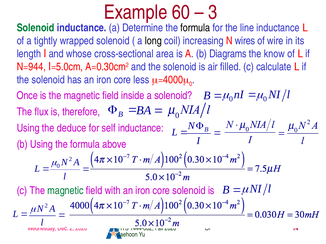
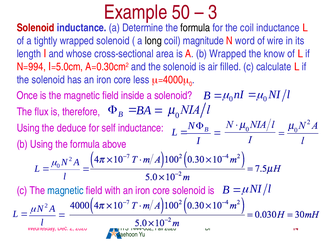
60: 60 -> 50
Solenoid at (36, 28) colour: green -> red
the line: line -> coil
increasing: increasing -> magnitude
wires: wires -> word
b Diagrams: Diagrams -> Wrapped
N=944: N=944 -> N=994
magnetic at (65, 191) colour: green -> blue
